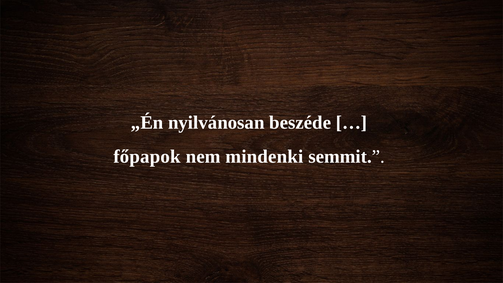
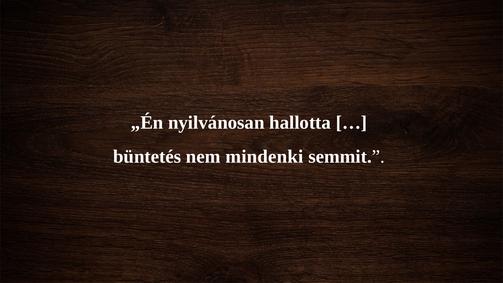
beszéde: beszéde -> hallotta
főpapok: főpapok -> büntetés
